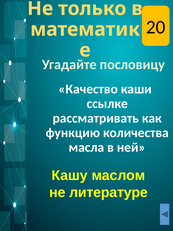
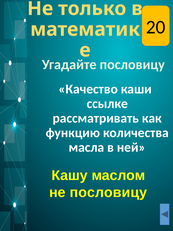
не литературе: литературе -> пословицу
